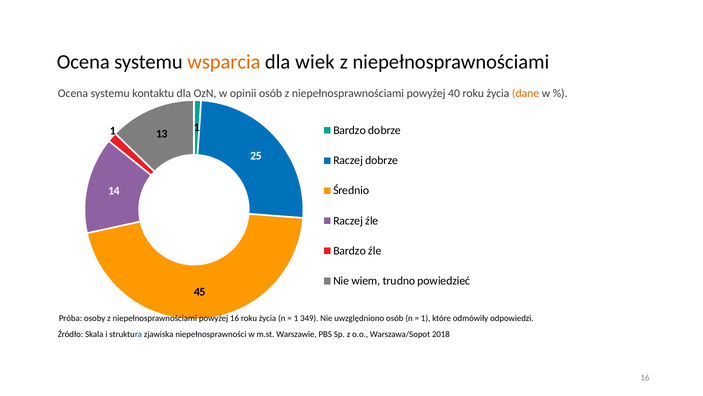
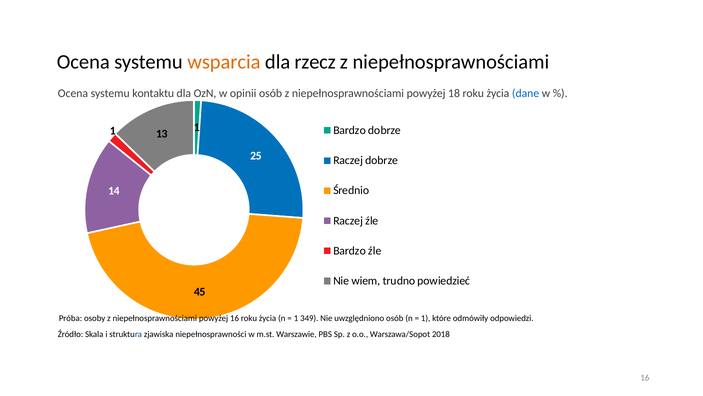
wiek: wiek -> rzecz
40: 40 -> 18
dane colour: orange -> blue
